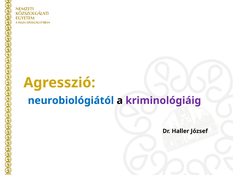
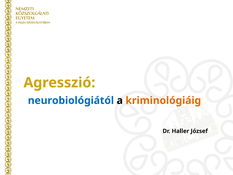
kriminológiáig colour: purple -> orange
